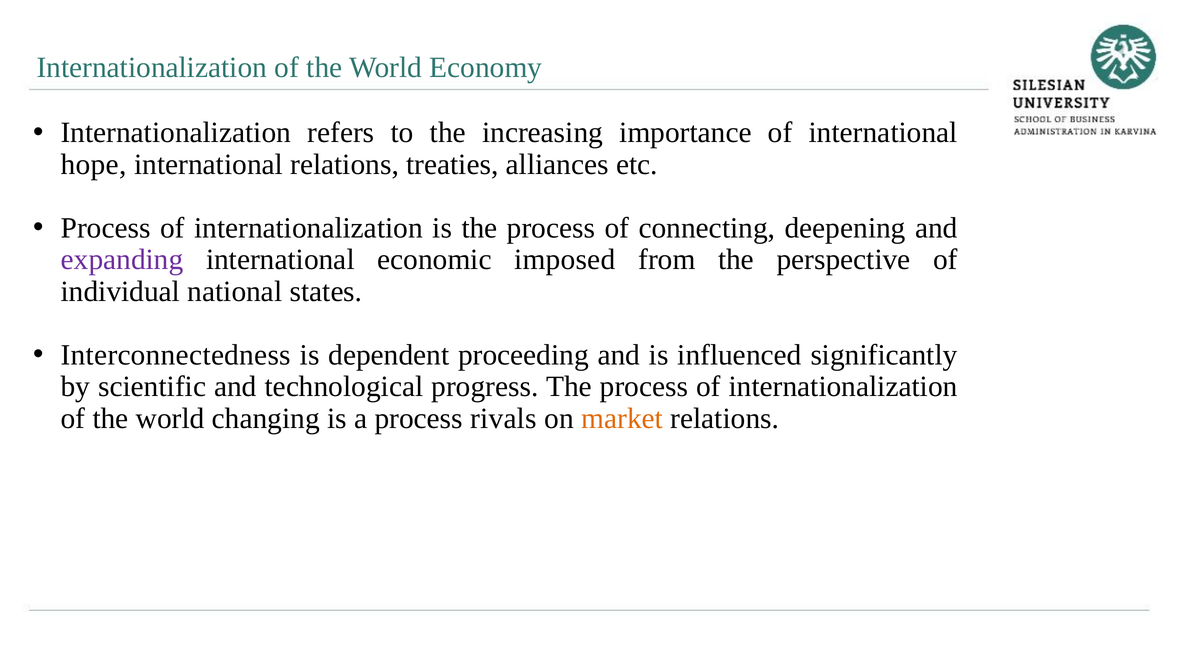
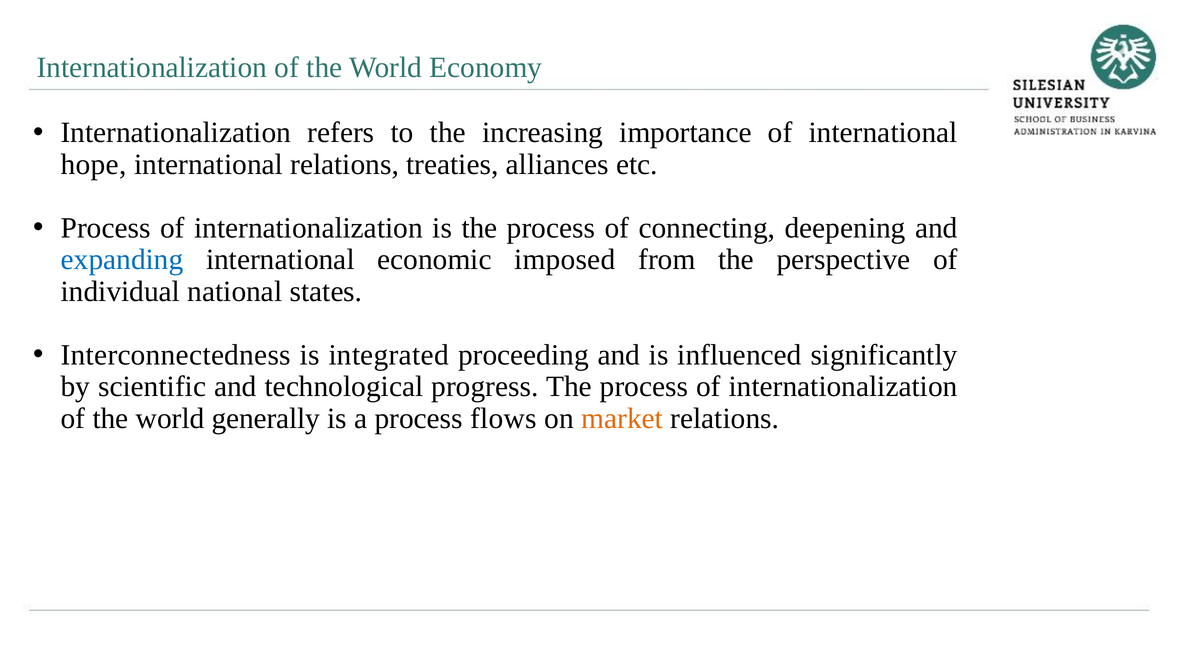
expanding colour: purple -> blue
dependent: dependent -> integrated
changing: changing -> generally
rivals: rivals -> flows
